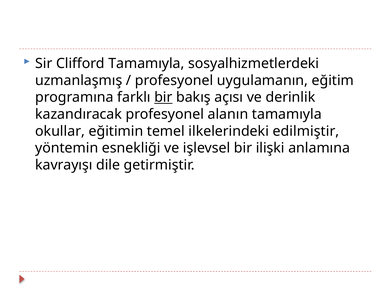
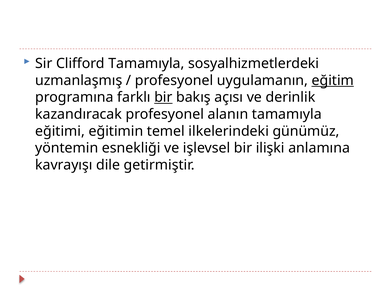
eğitim underline: none -> present
okullar: okullar -> eğitimi
edilmiştir: edilmiştir -> günümüz
